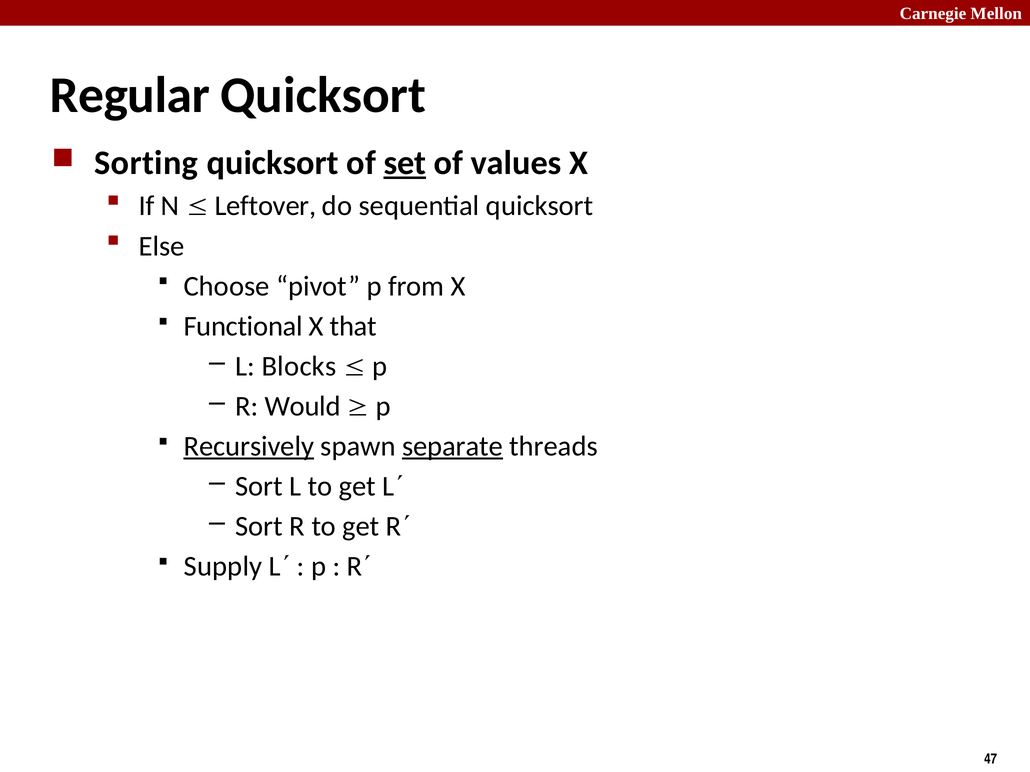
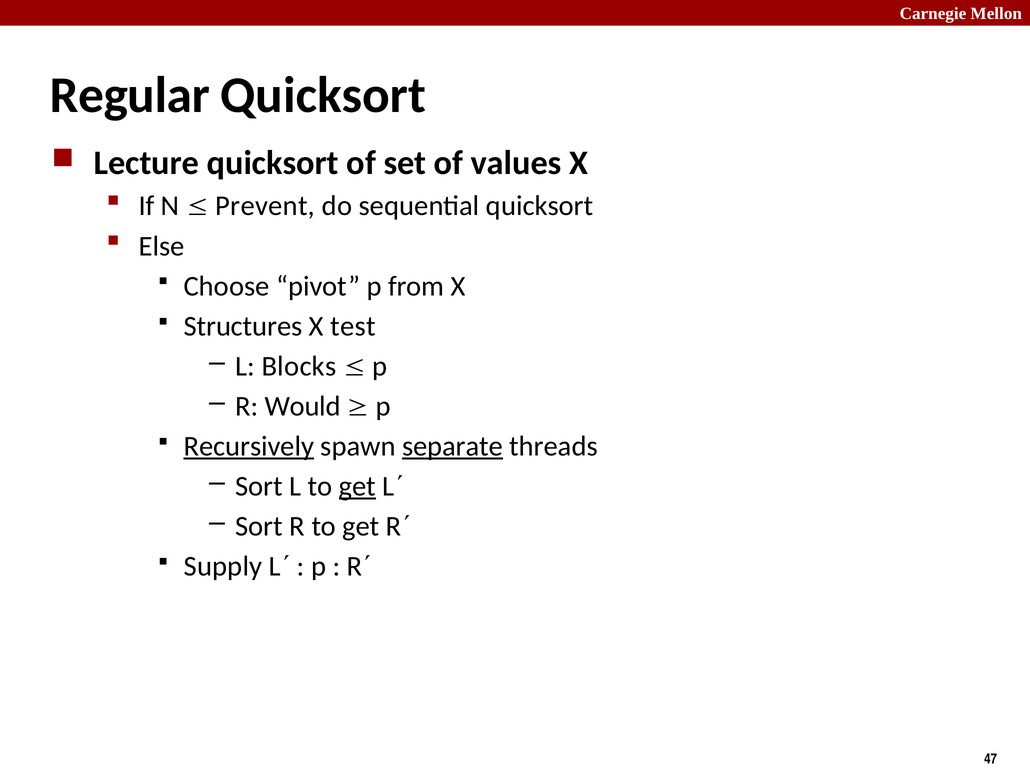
Sorting: Sorting -> Lecture
set underline: present -> none
Leftover: Leftover -> Prevent
Functional: Functional -> Structures
that: that -> test
get at (357, 487) underline: none -> present
